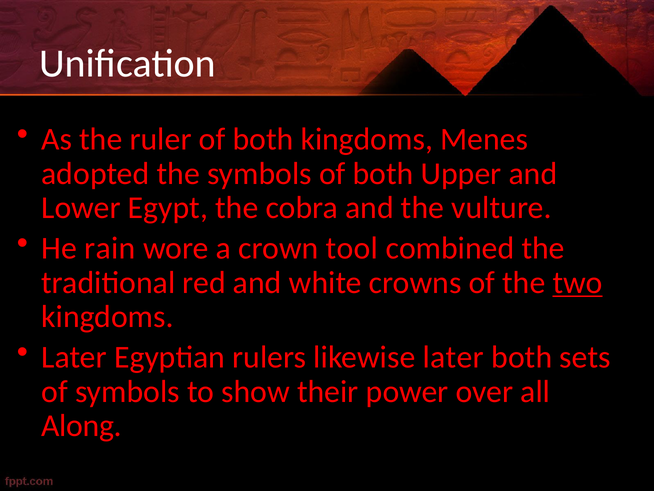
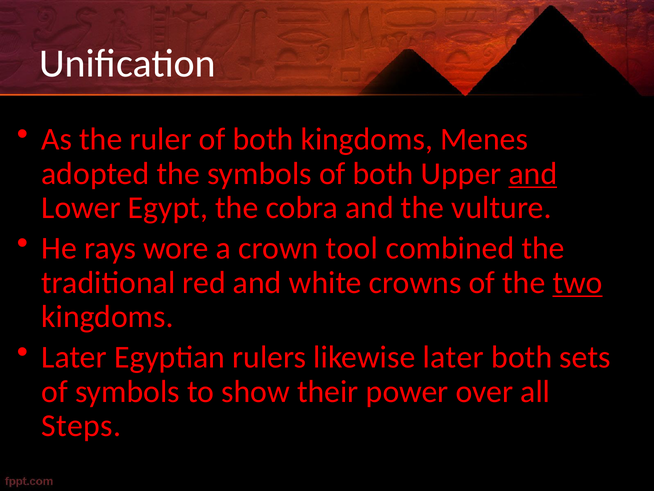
and at (533, 173) underline: none -> present
rain: rain -> rays
Along: Along -> Steps
